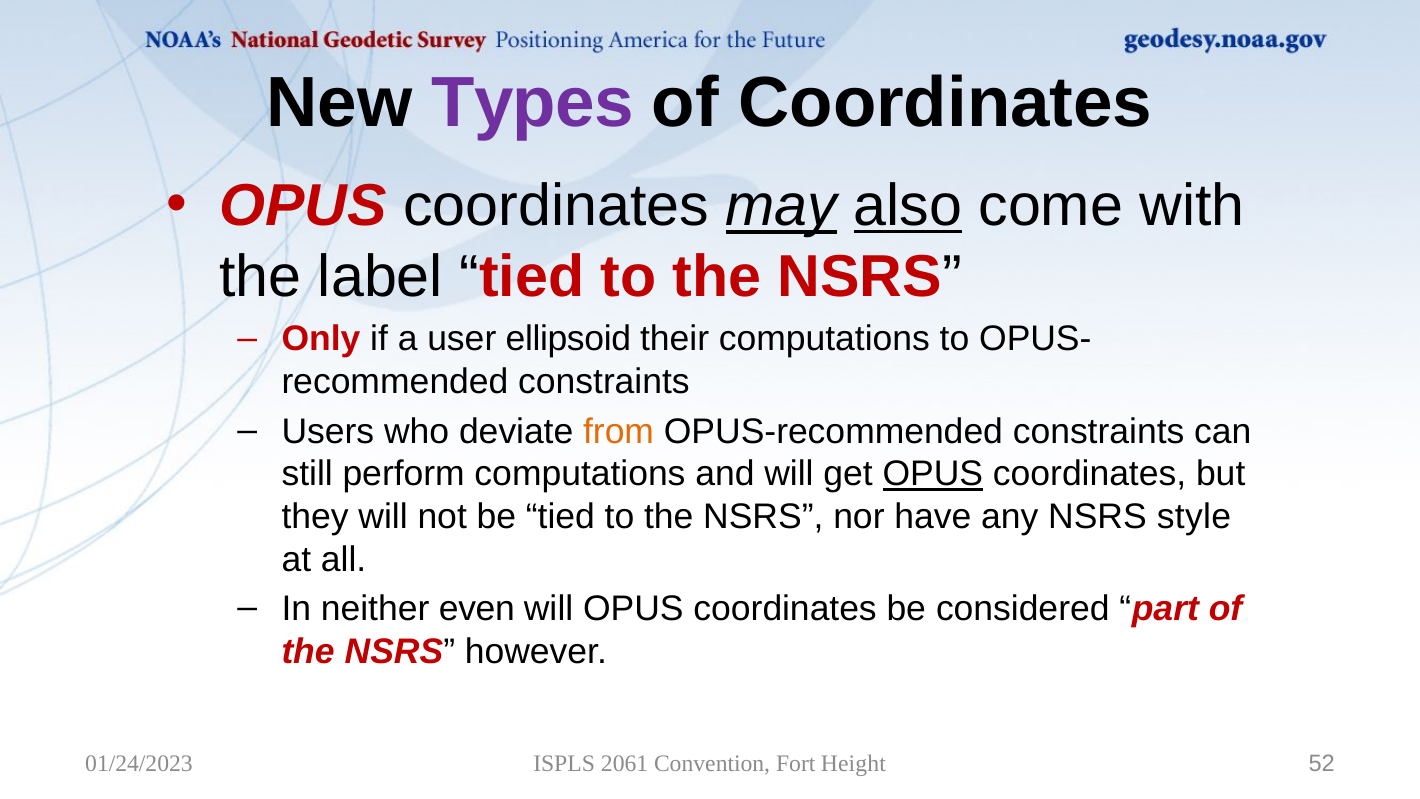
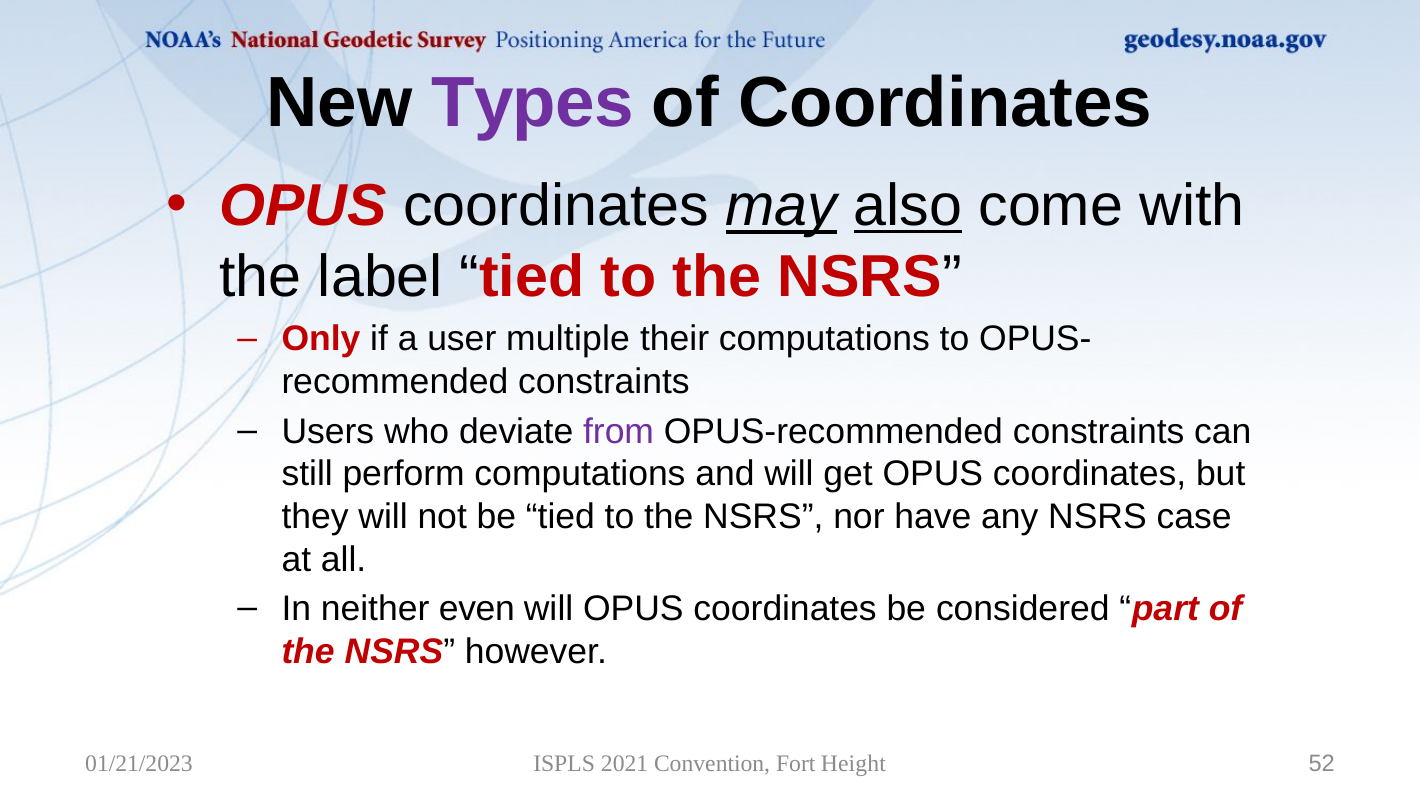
ellipsoid: ellipsoid -> multiple
from colour: orange -> purple
OPUS at (933, 474) underline: present -> none
style: style -> case
01/24/2023: 01/24/2023 -> 01/21/2023
2061: 2061 -> 2021
